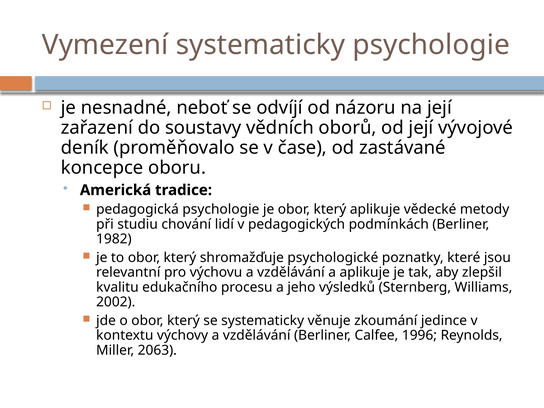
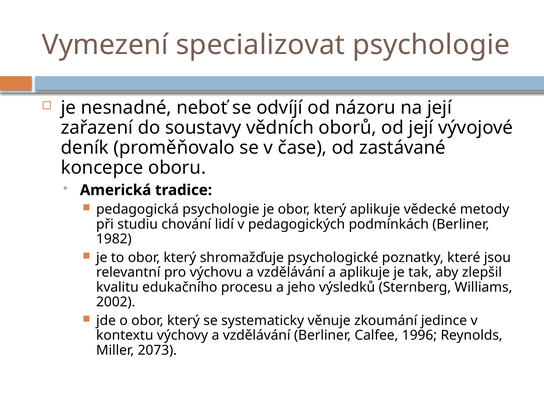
Vymezení systematicky: systematicky -> specializovat
2063: 2063 -> 2073
